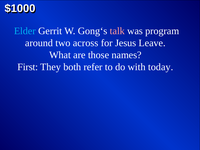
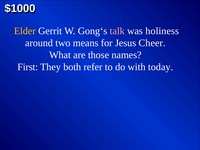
Elder colour: light blue -> yellow
program: program -> holiness
across: across -> means
Leave: Leave -> Cheer
